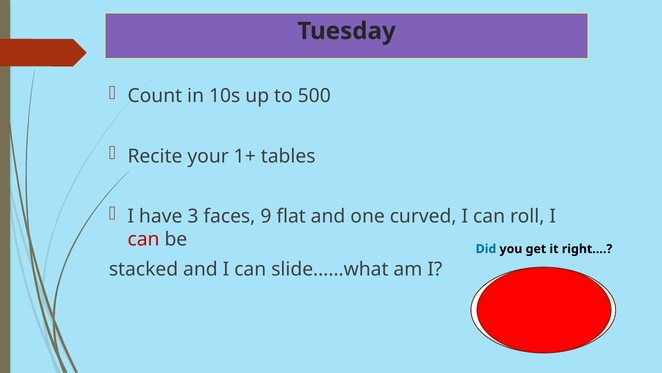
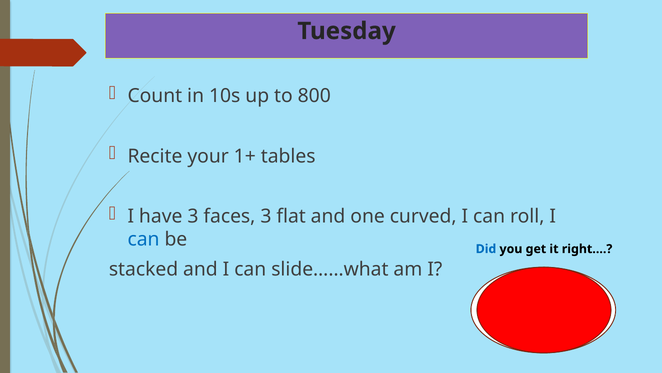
500: 500 -> 800
faces 9: 9 -> 3
can at (144, 239) colour: red -> blue
